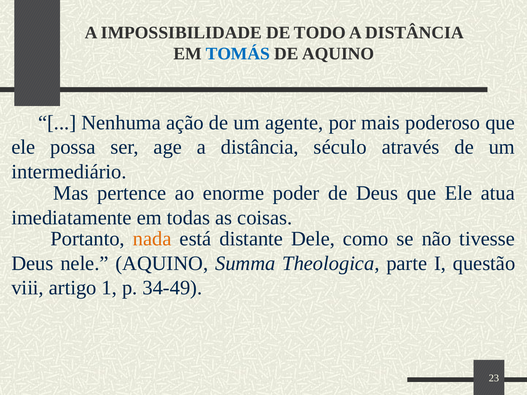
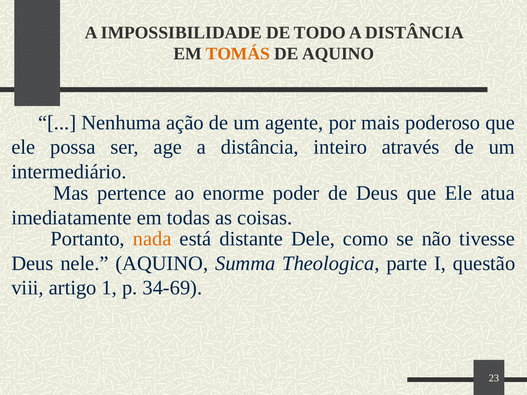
TOMÁS colour: blue -> orange
século: século -> inteiro
34-49: 34-49 -> 34-69
